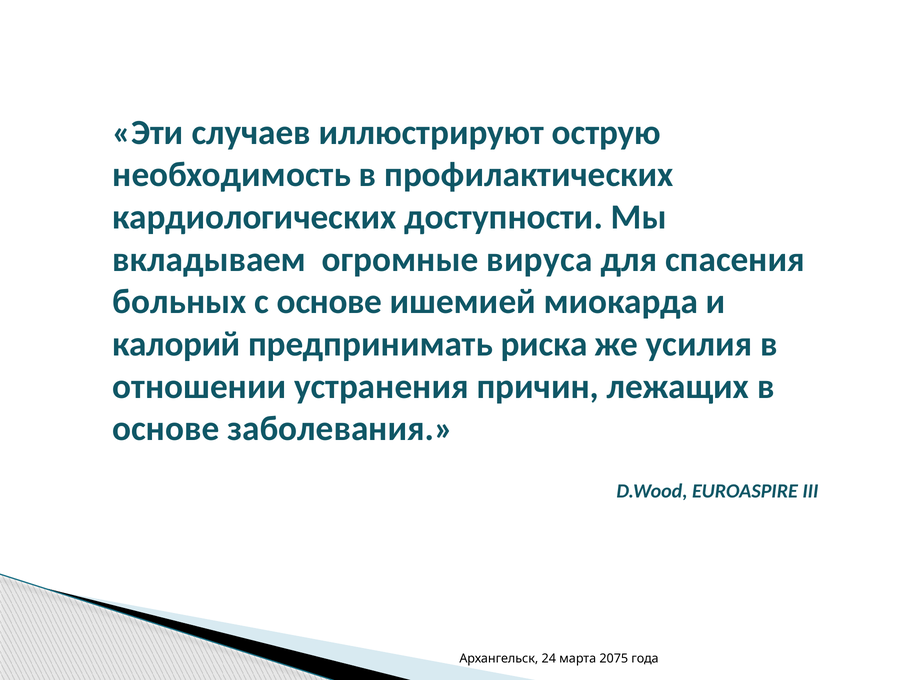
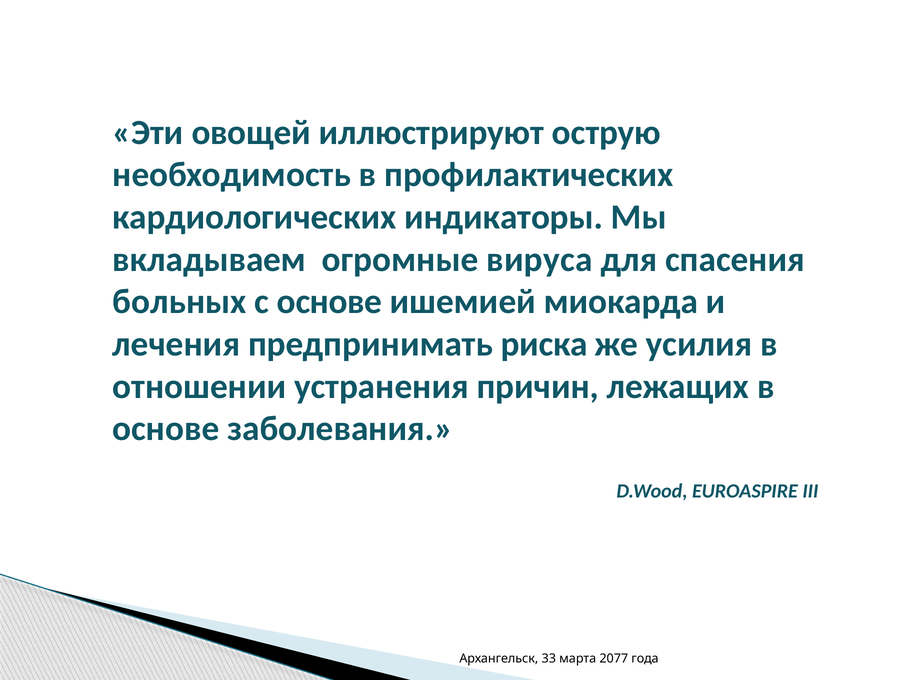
случаев: случаев -> овощей
доступности: доступности -> индикаторы
калорий: калорий -> лечения
24: 24 -> 33
2075: 2075 -> 2077
